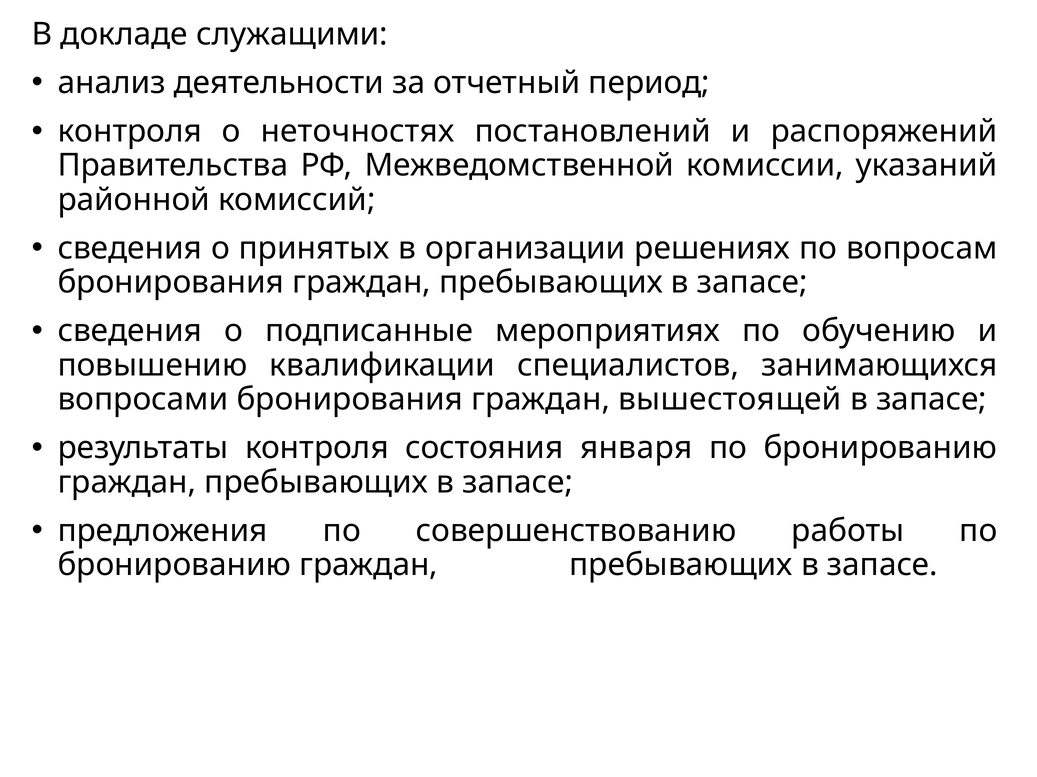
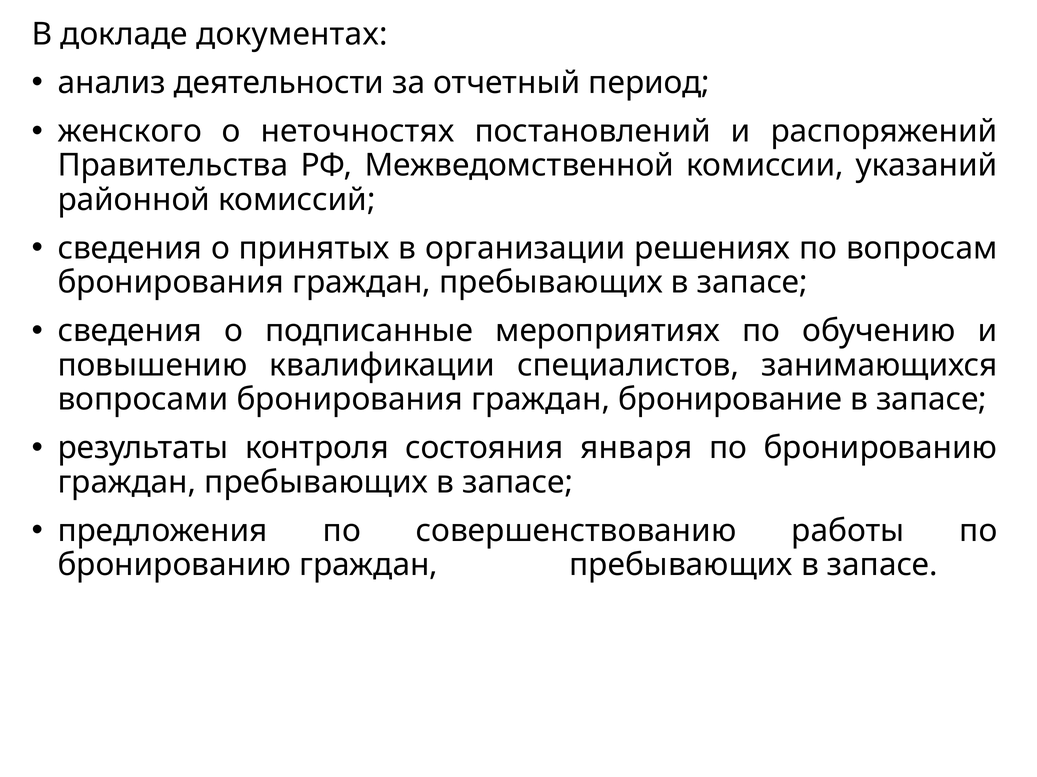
служащими: служащими -> документах
контроля at (130, 131): контроля -> женского
вышестоящей: вышестоящей -> бронирование
